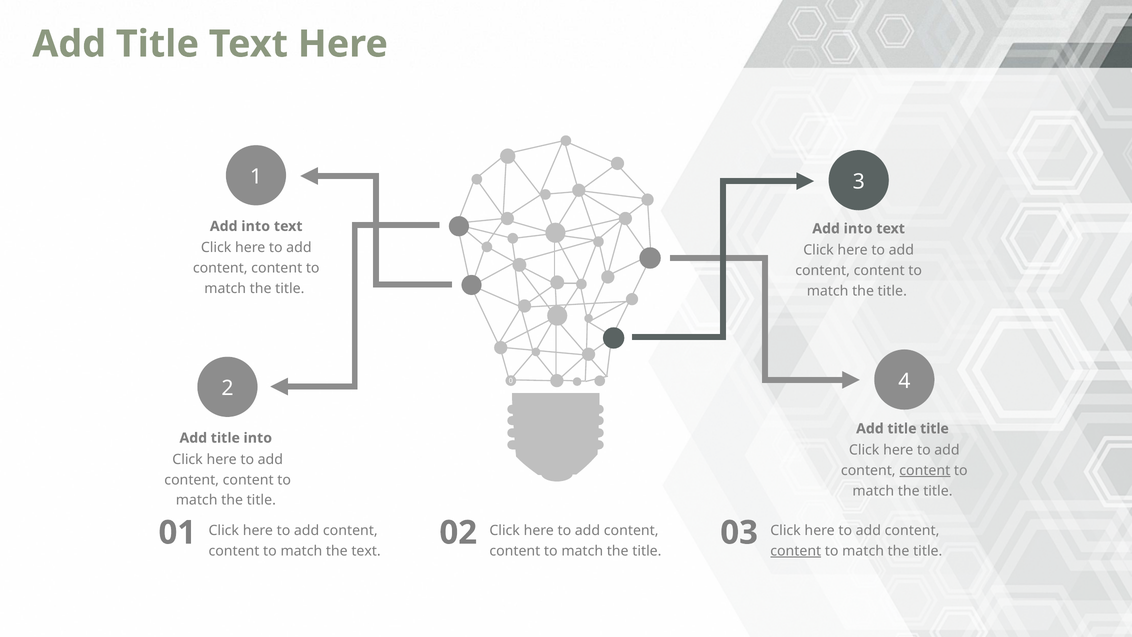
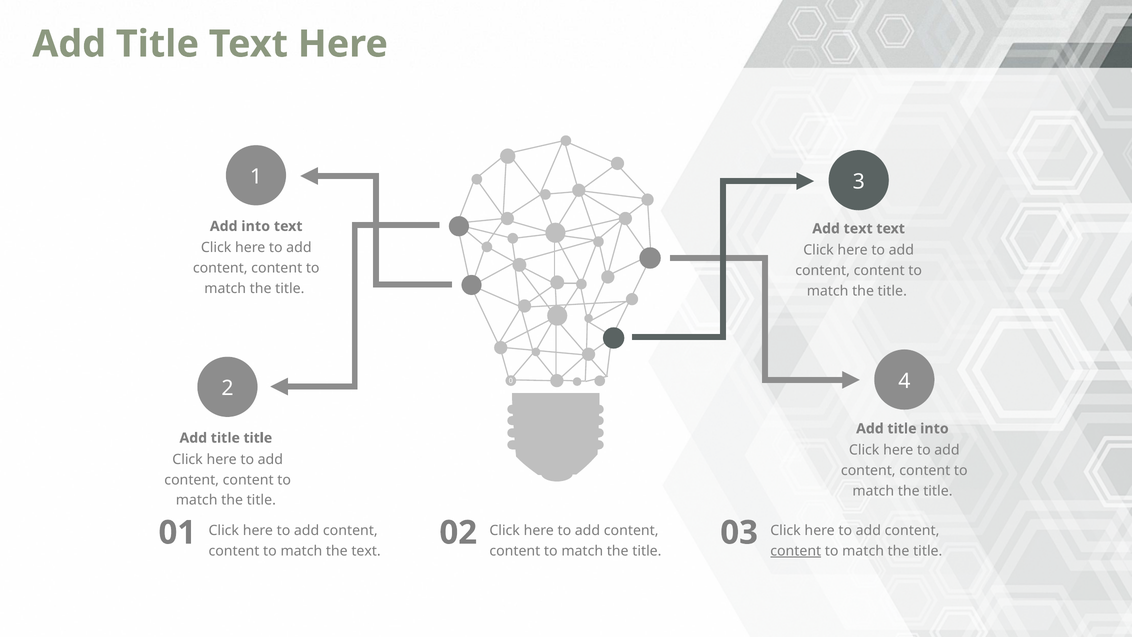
into at (858, 229): into -> text
title title: title -> into
title into: into -> title
content at (925, 470) underline: present -> none
